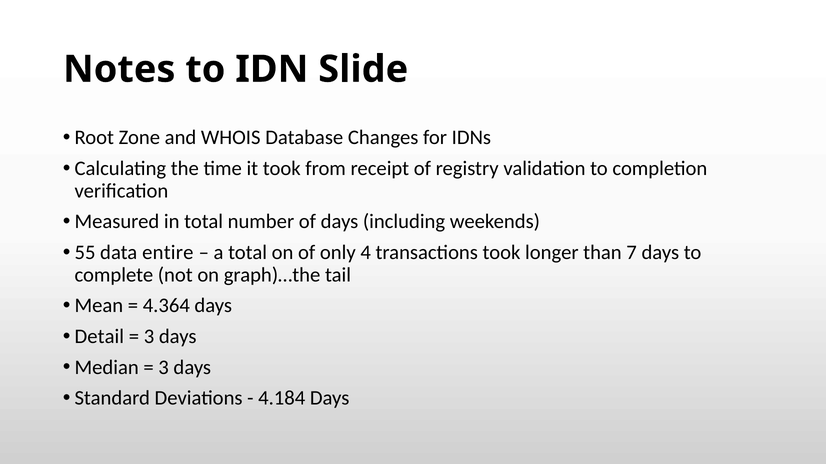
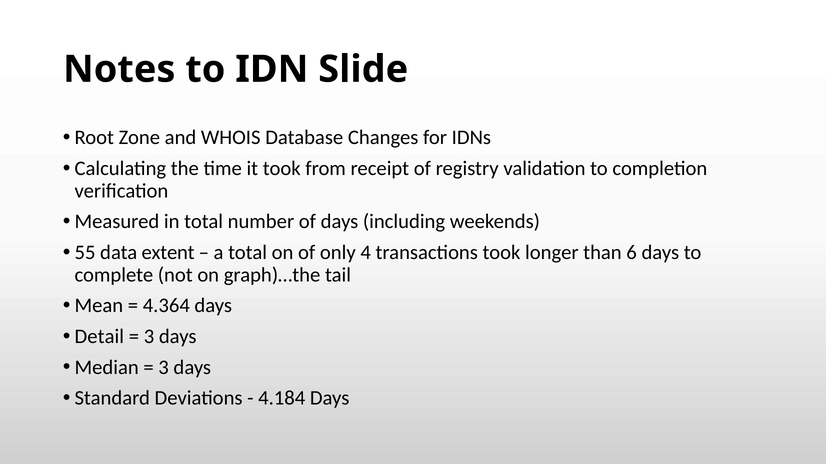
entire: entire -> extent
7: 7 -> 6
